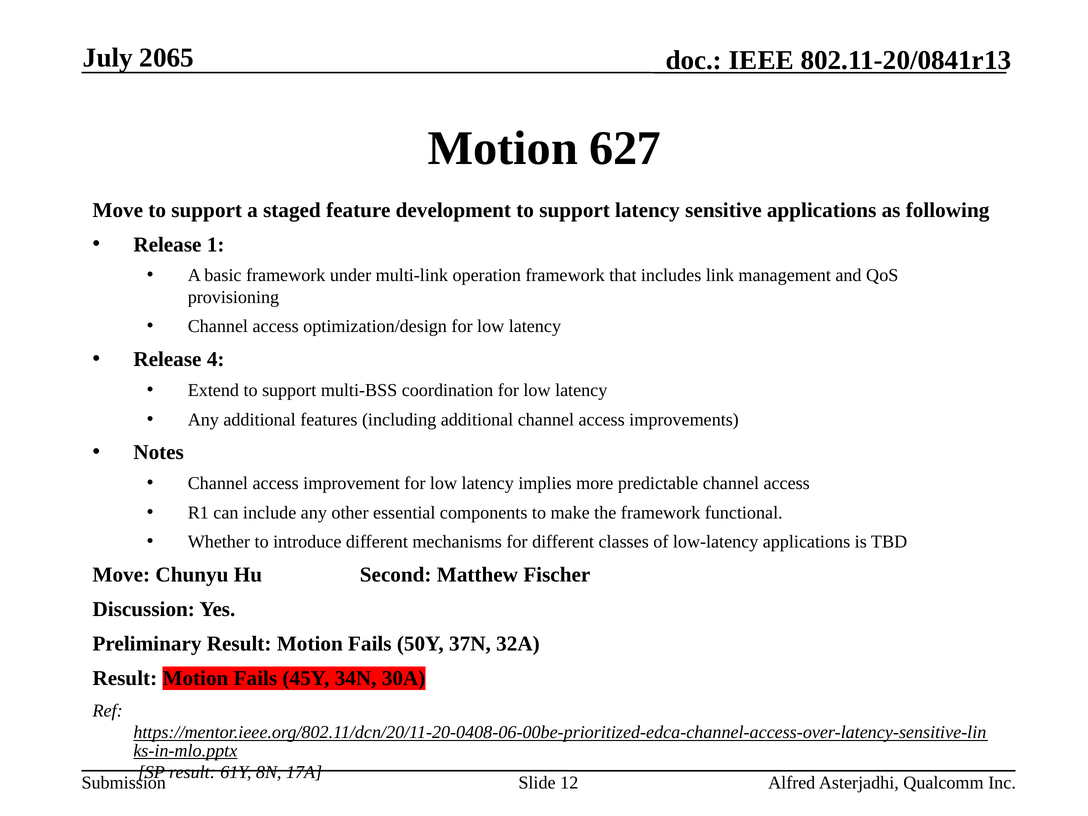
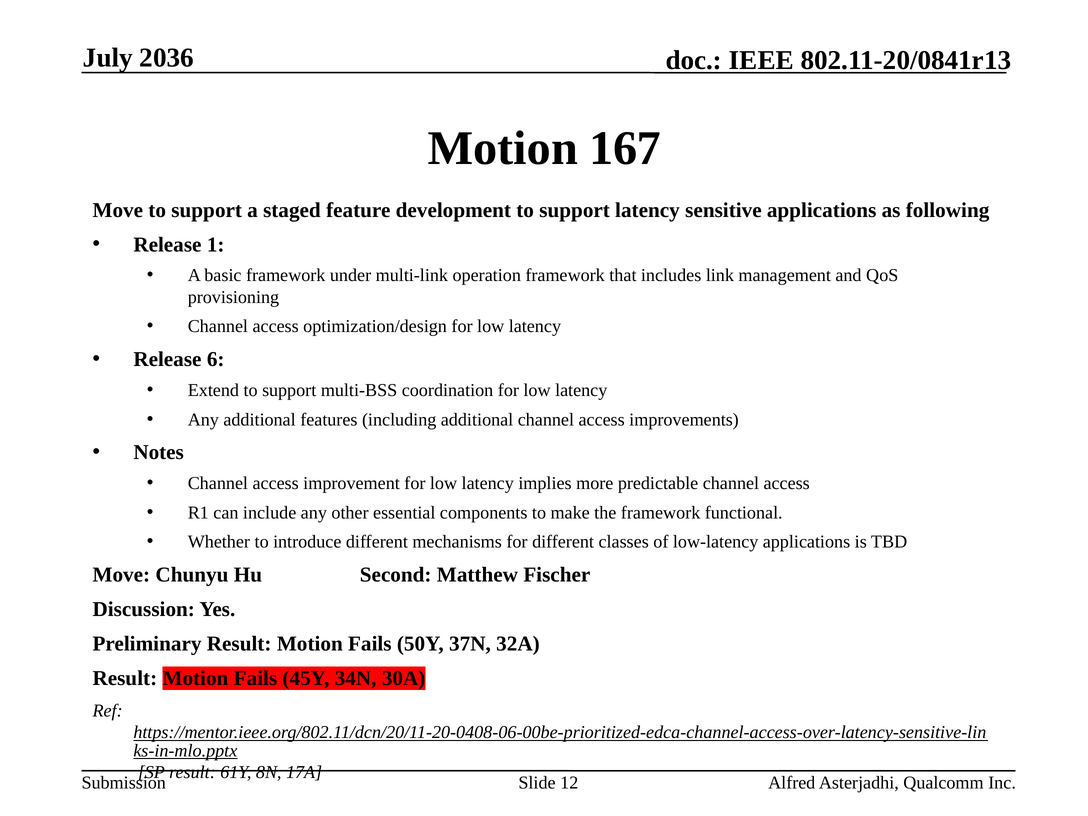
2065: 2065 -> 2036
627: 627 -> 167
4: 4 -> 6
